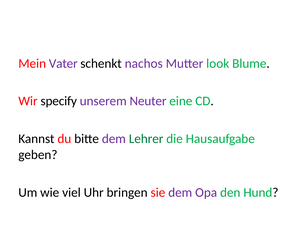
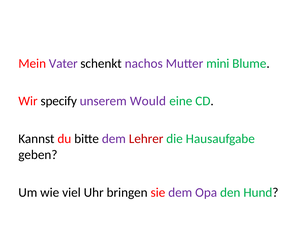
look: look -> mini
Neuter: Neuter -> Would
Lehrer colour: green -> red
